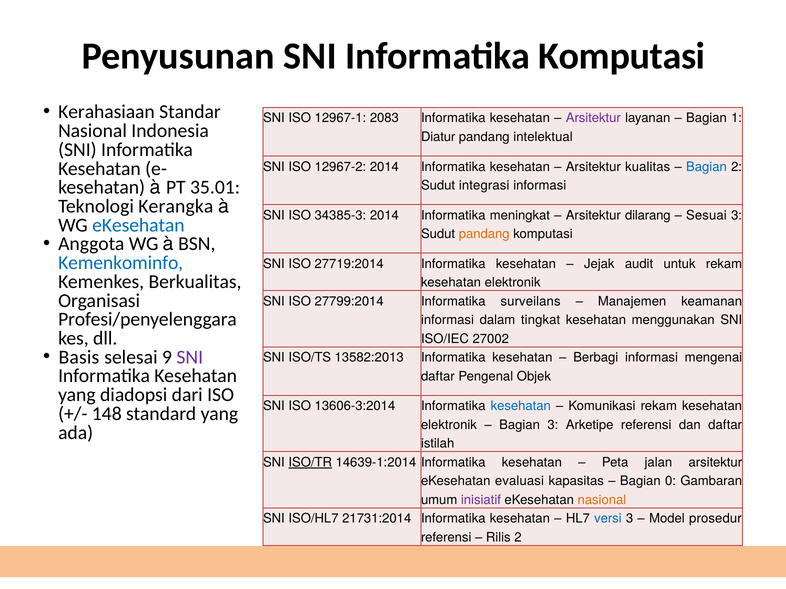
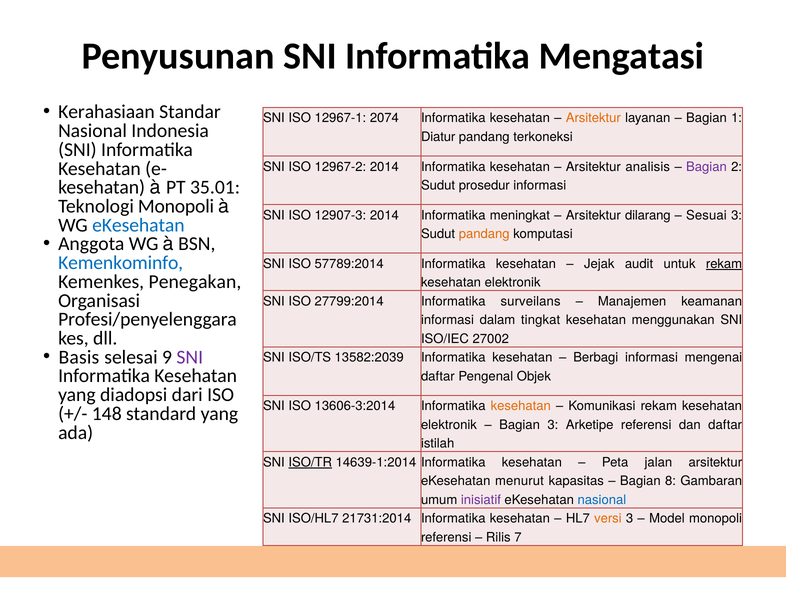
Informatika Komputasi: Komputasi -> Mengatasi
2083: 2083 -> 2074
Arsitektur at (593, 118) colour: purple -> orange
intelektual: intelektual -> terkoneksi
kualitas: kualitas -> analisis
Bagian at (706, 167) colour: blue -> purple
integrasi: integrasi -> prosedur
Teknologi Kerangka: Kerangka -> Monopoli
34385-3: 34385-3 -> 12907-3
27719:2014: 27719:2014 -> 57789:2014
rekam at (724, 264) underline: none -> present
Berkualitas: Berkualitas -> Penegakan
13582:2013: 13582:2013 -> 13582:2039
kesehatan at (521, 407) colour: blue -> orange
evaluasi: evaluasi -> menurut
0: 0 -> 8
nasional at (602, 500) colour: orange -> blue
versi colour: blue -> orange
Model prosedur: prosedur -> monopoli
Rilis 2: 2 -> 7
